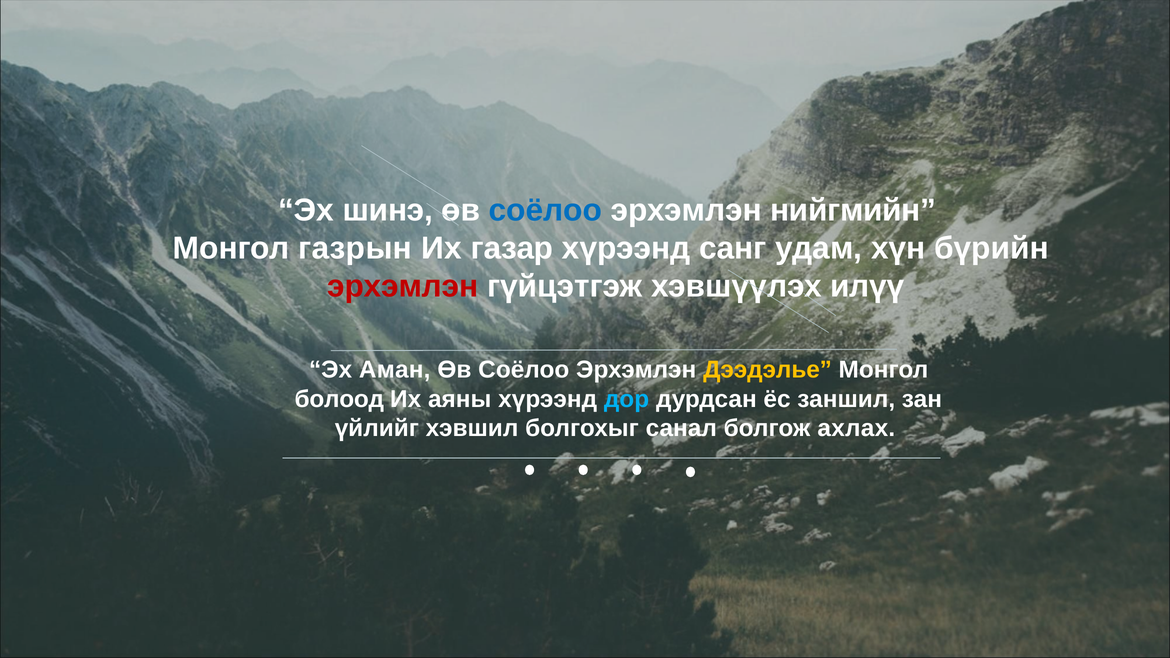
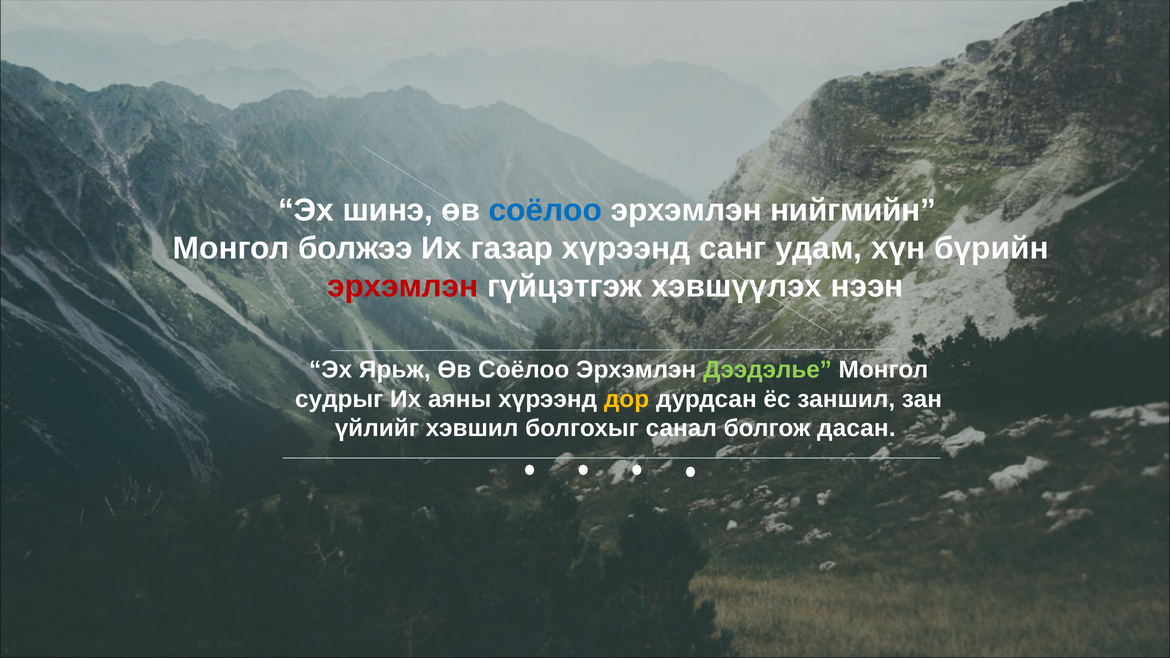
газрын: газрын -> болжээ
илүү: илүү -> нээн
Аман: Аман -> Ярьж
Дээдэлье colour: yellow -> light green
болоод: болоод -> судрыг
дор colour: light blue -> yellow
ахлах: ахлах -> дасан
